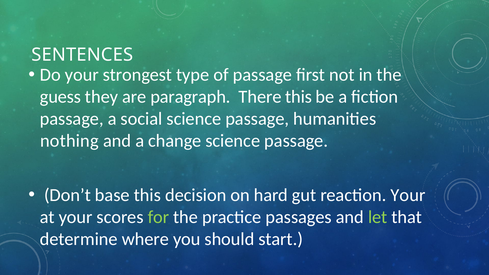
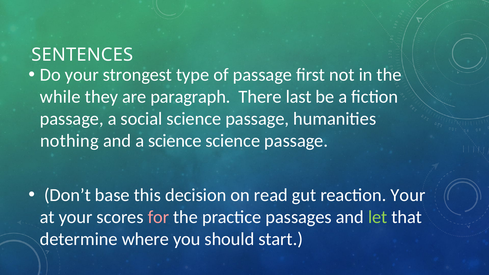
guess: guess -> while
There this: this -> last
a change: change -> science
hard: hard -> read
for colour: light green -> pink
